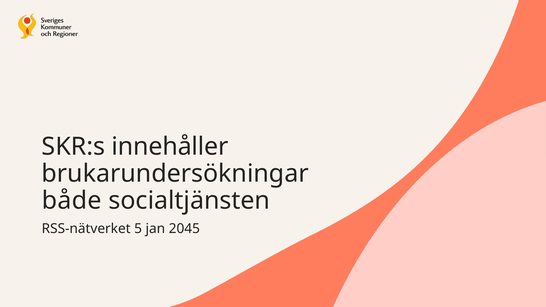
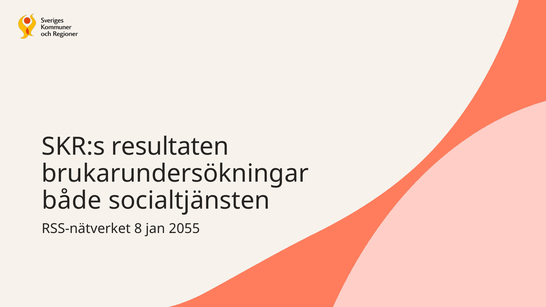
innehåller: innehåller -> resultaten
5: 5 -> 8
2045: 2045 -> 2055
